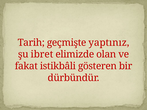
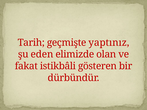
ibret: ibret -> eden
